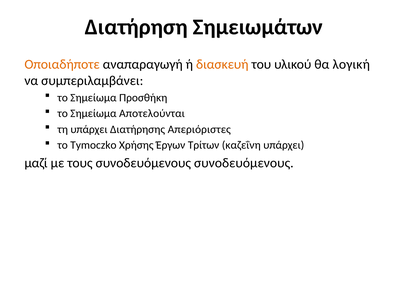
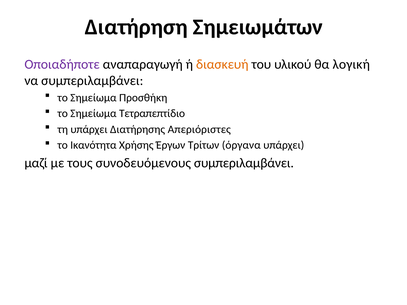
Οποιαδήποτε colour: orange -> purple
Αποτελούνται: Αποτελούνται -> Τετραπεπτίδιο
Tymoczko: Tymoczko -> Ικανότητα
καζεΐνη: καζεΐνη -> όργανα
συνοδευόμενους συνοδευόμενους: συνοδευόμενους -> συμπεριλαμβάνει
